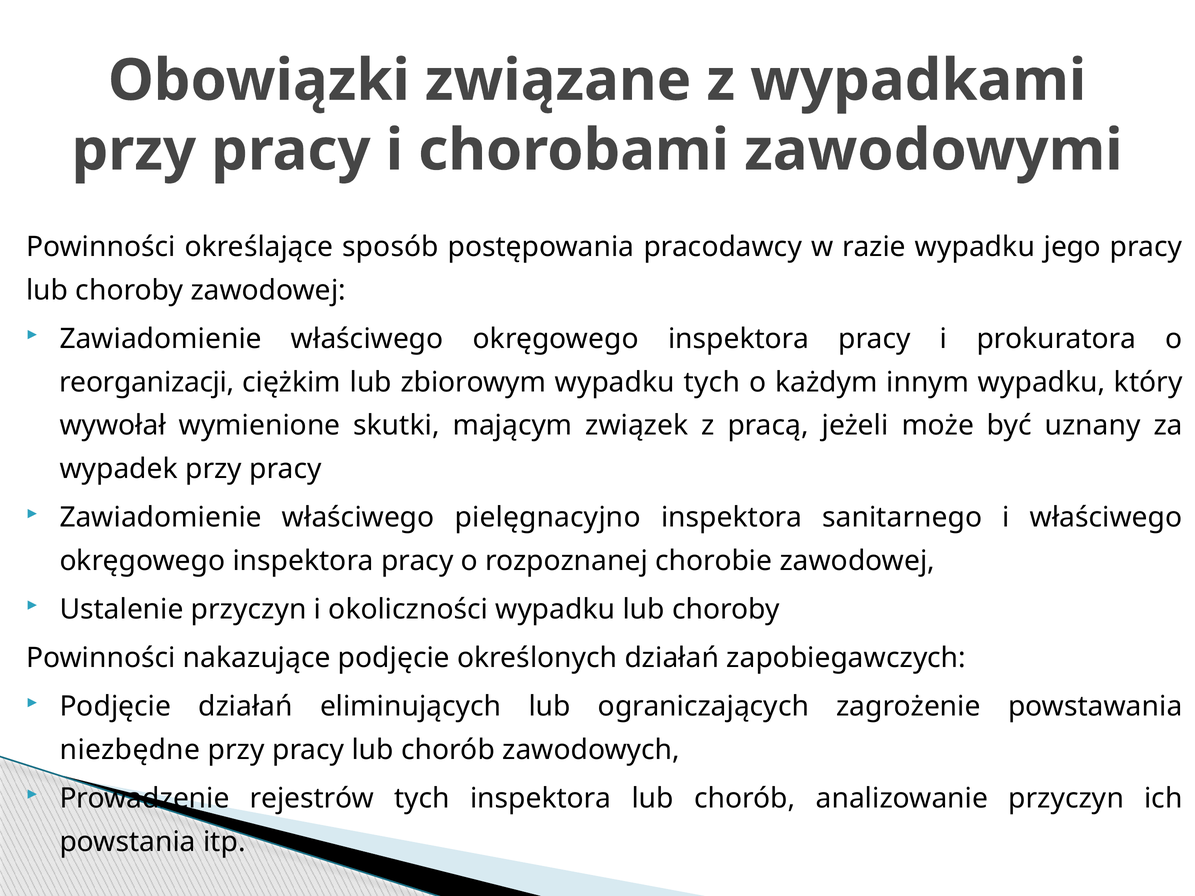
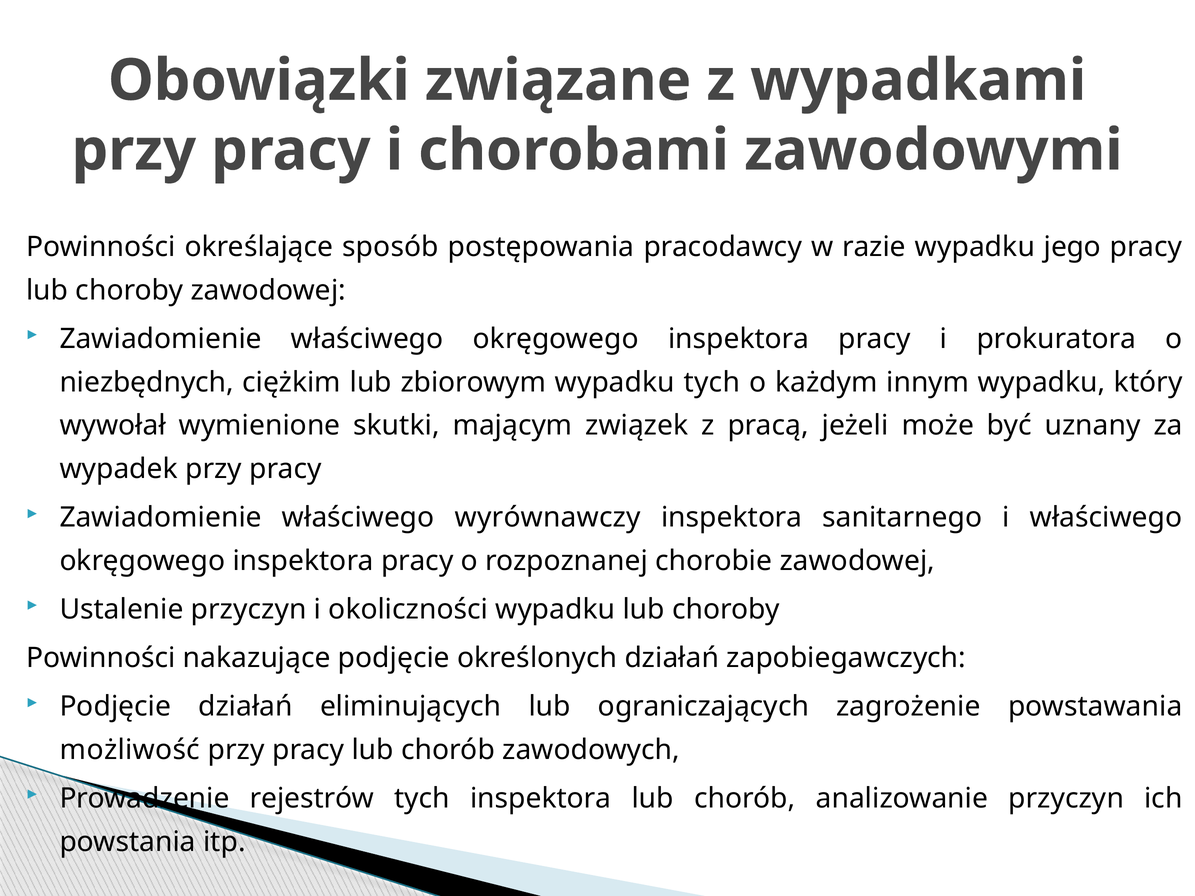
reorganizacji: reorganizacji -> niezbędnych
pielęgnacyjno: pielęgnacyjno -> wyrównawczy
niezbędne: niezbędne -> możliwość
